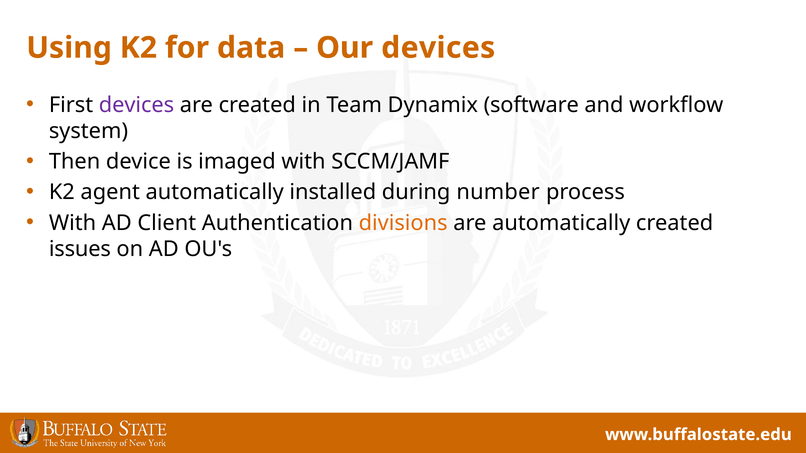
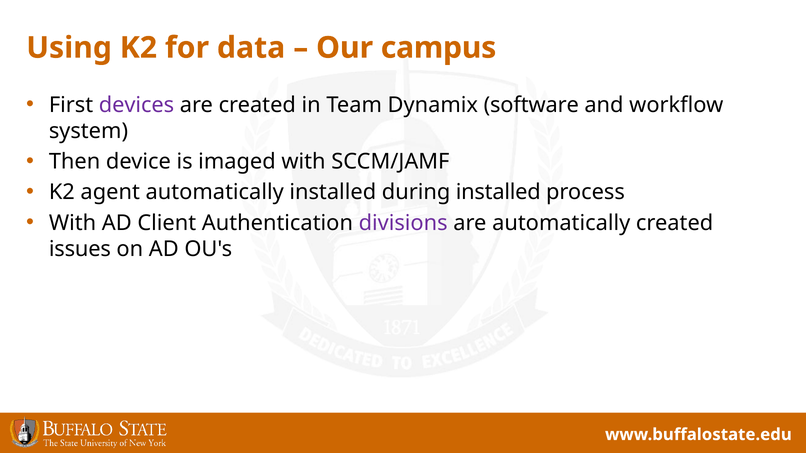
Our devices: devices -> campus
during number: number -> installed
divisions colour: orange -> purple
